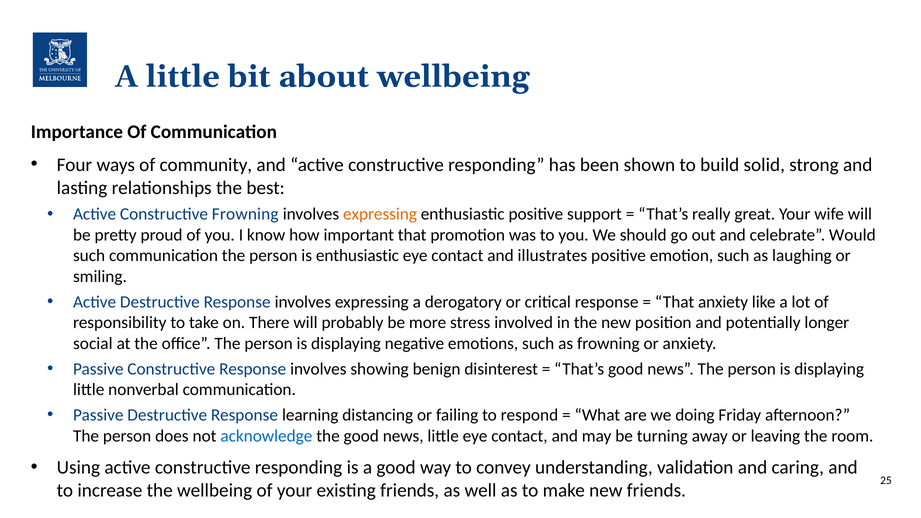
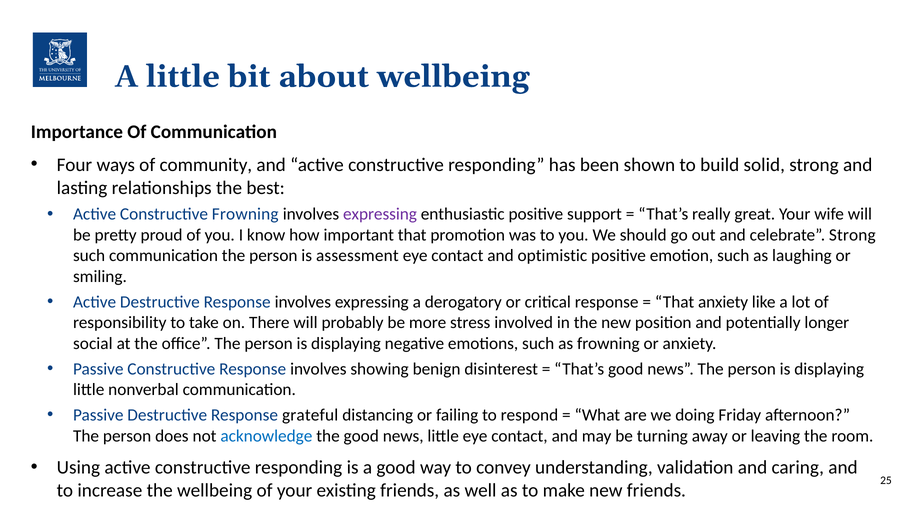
expressing at (380, 214) colour: orange -> purple
celebrate Would: Would -> Strong
is enthusiastic: enthusiastic -> assessment
illustrates: illustrates -> optimistic
learning: learning -> grateful
